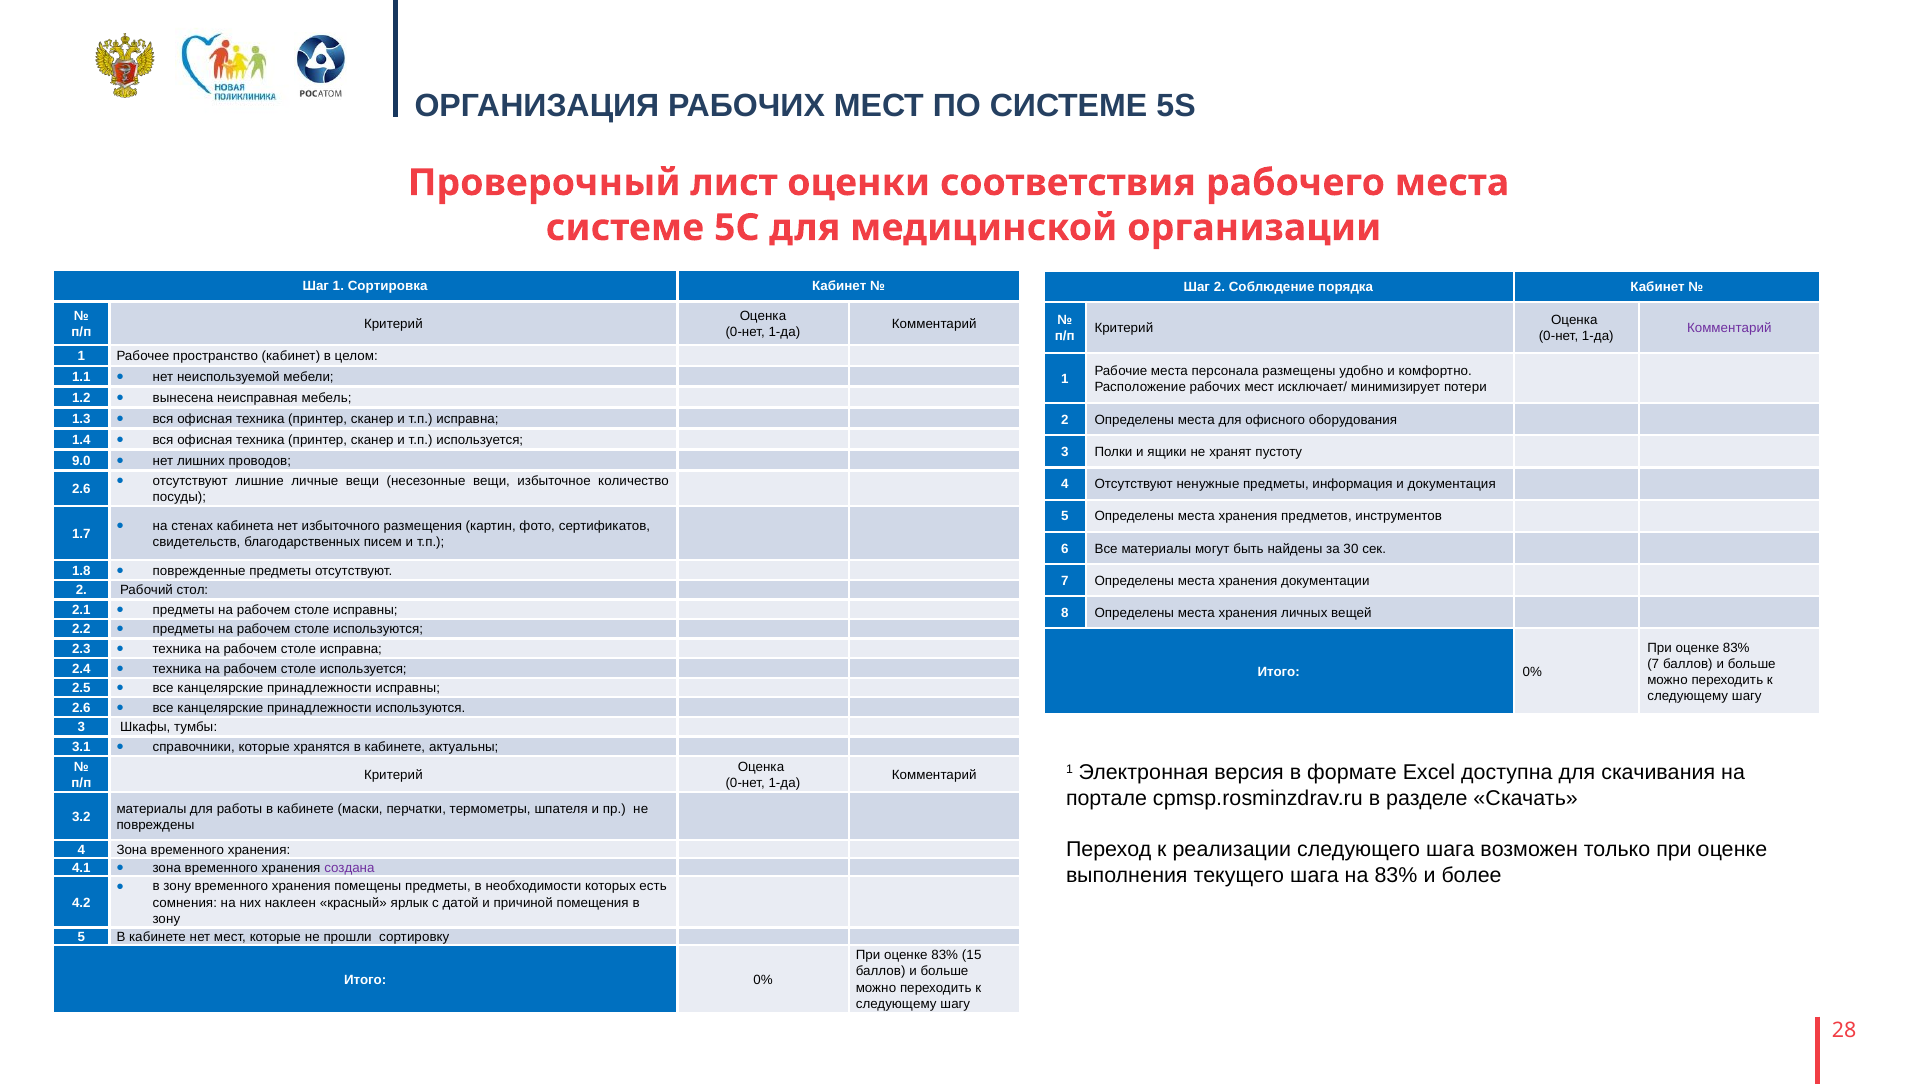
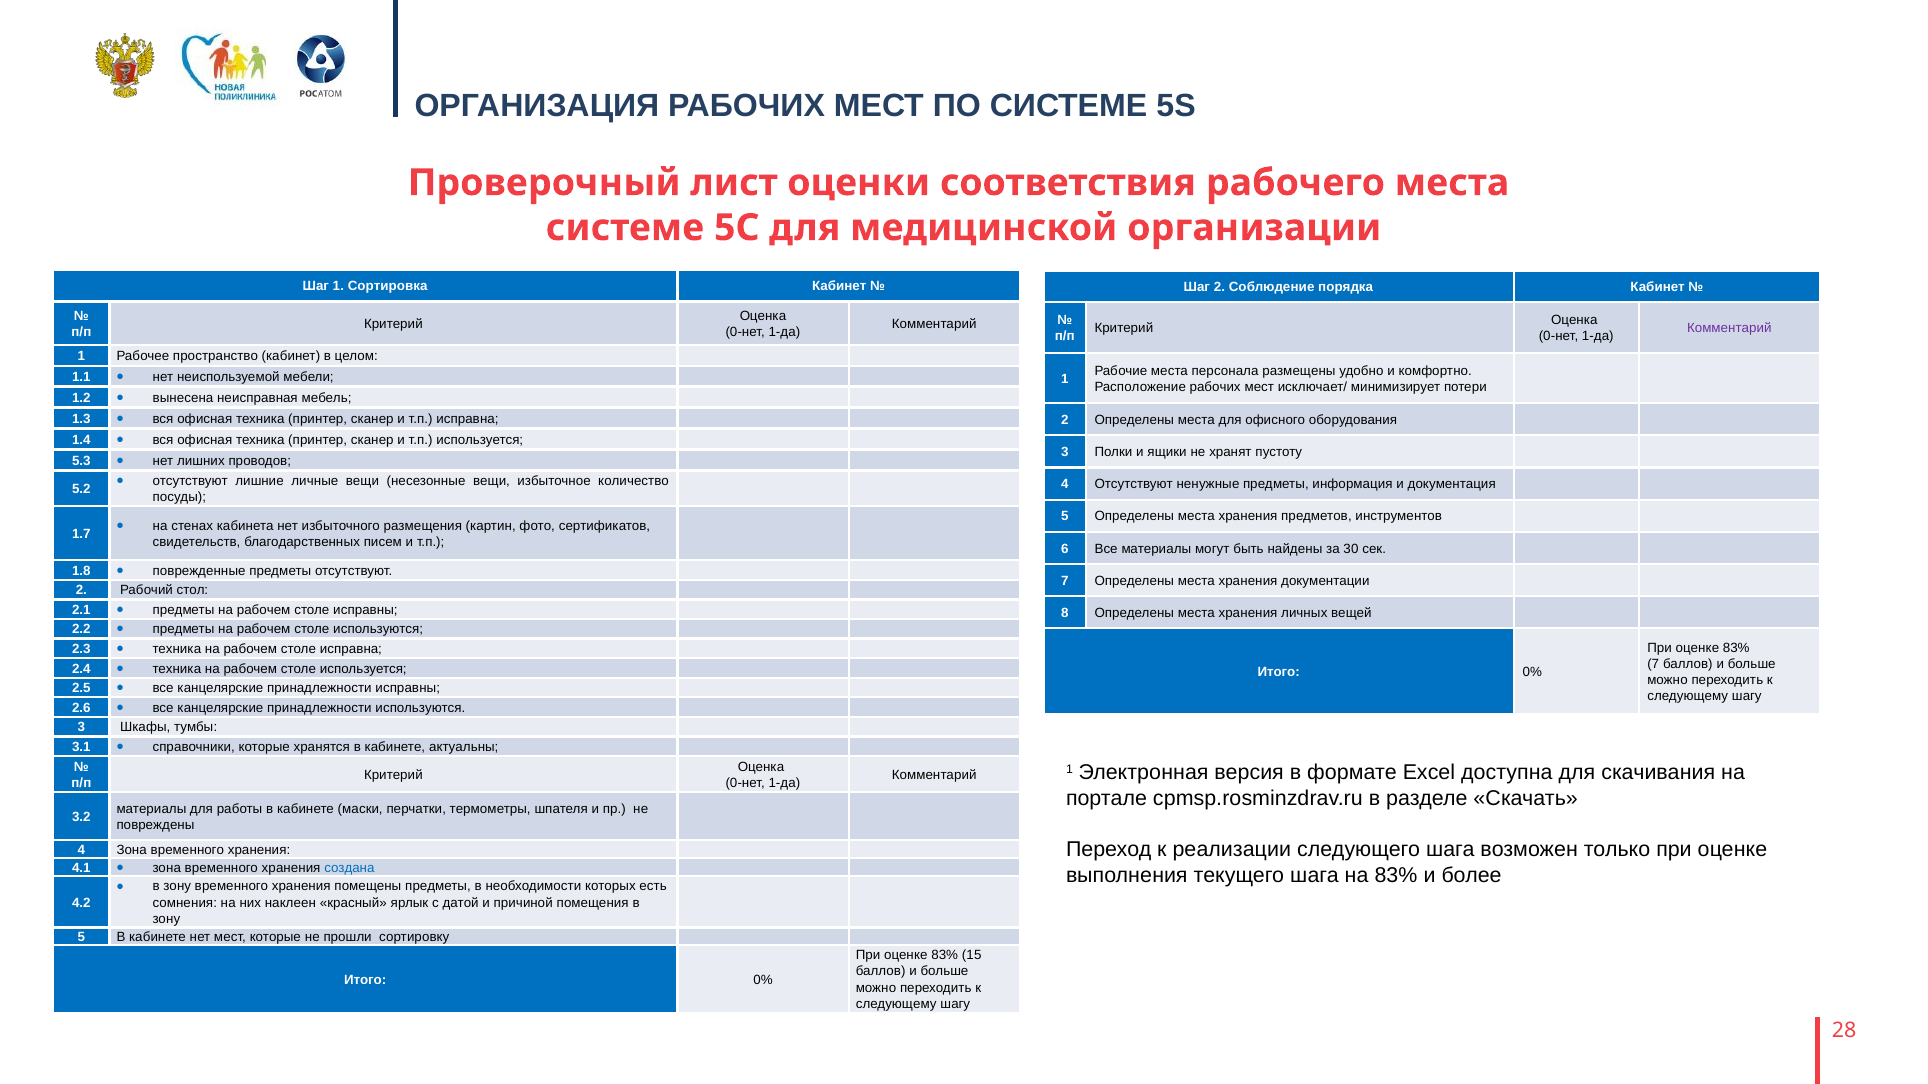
9.0: 9.0 -> 5.3
2.6 at (81, 489): 2.6 -> 5.2
создана colour: purple -> blue
